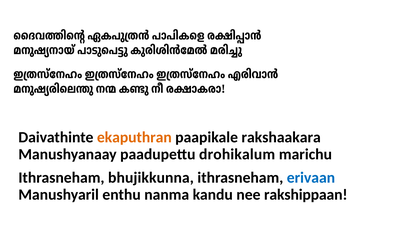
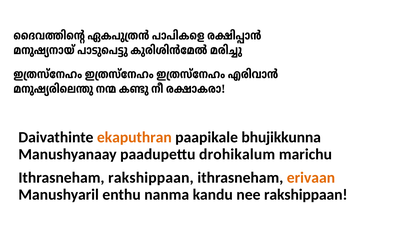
rakshaakara: rakshaakara -> bhujikkunna
Ithrasneham bhujikkunna: bhujikkunna -> rakshippaan
erivaan colour: blue -> orange
